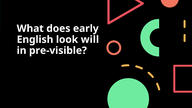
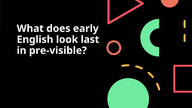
will: will -> last
